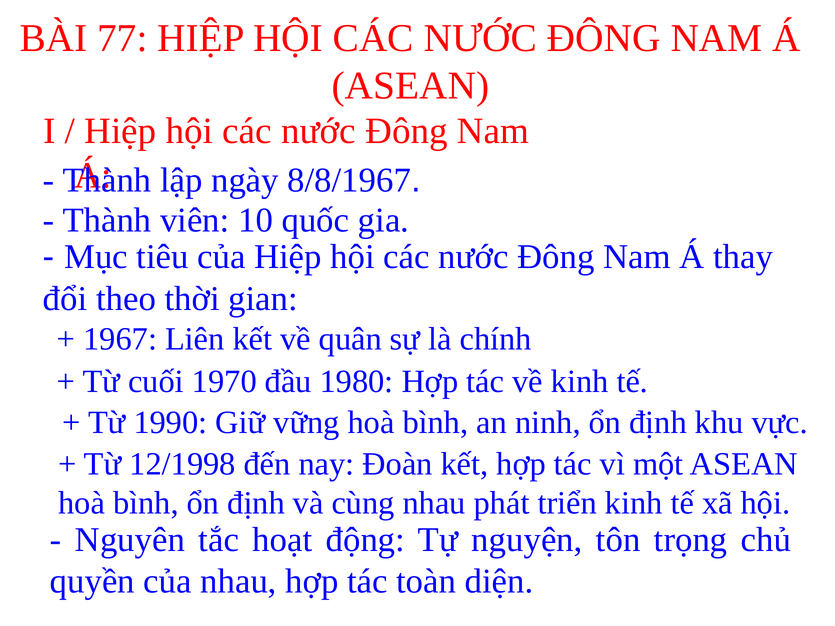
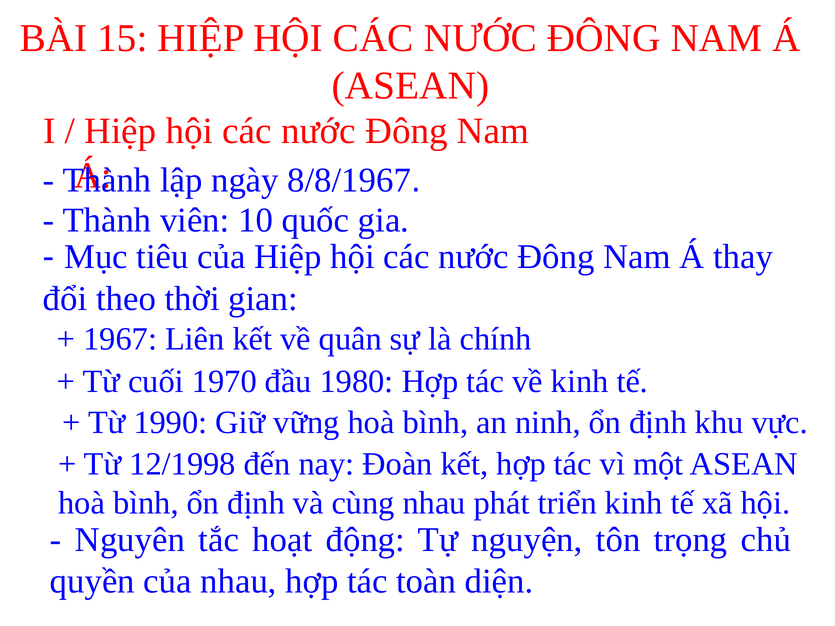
77: 77 -> 15
